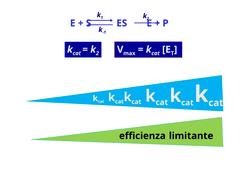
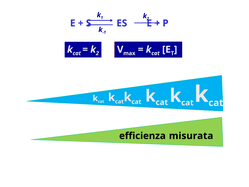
limitante: limitante -> misurata
